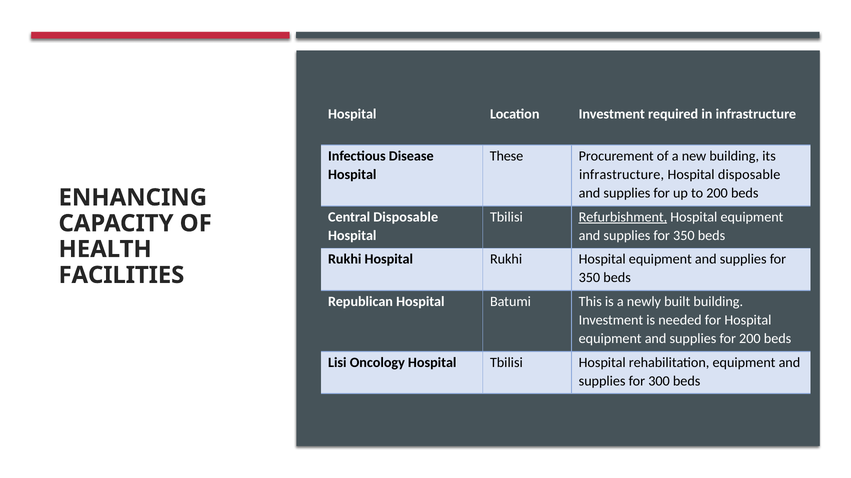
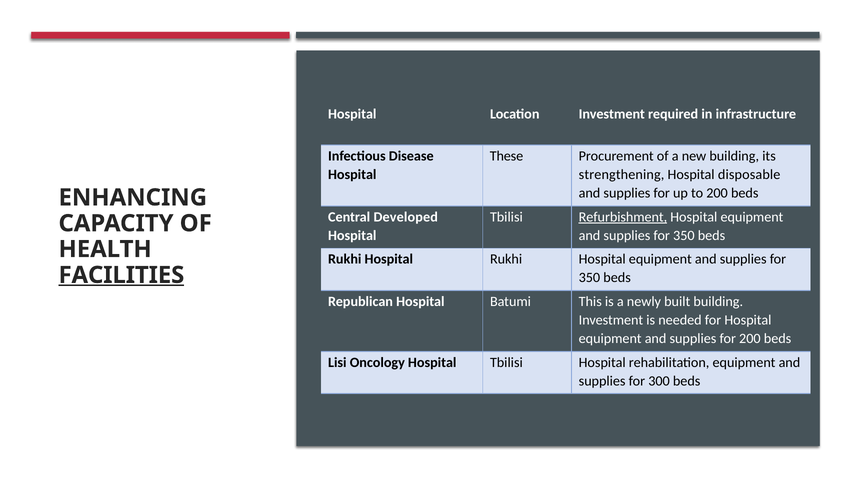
infrastructure at (622, 175): infrastructure -> strengthening
Central Disposable: Disposable -> Developed
FACILITIES underline: none -> present
